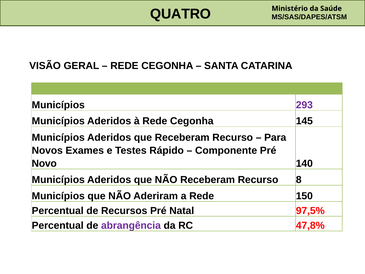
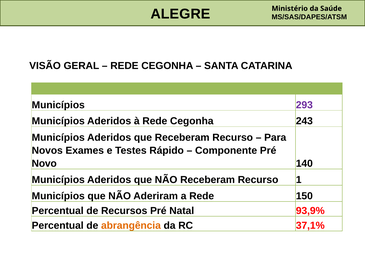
QUATRO: QUATRO -> ALEGRE
145: 145 -> 243
8: 8 -> 1
97,5%: 97,5% -> 93,9%
abrangência colour: purple -> orange
47,8%: 47,8% -> 37,1%
